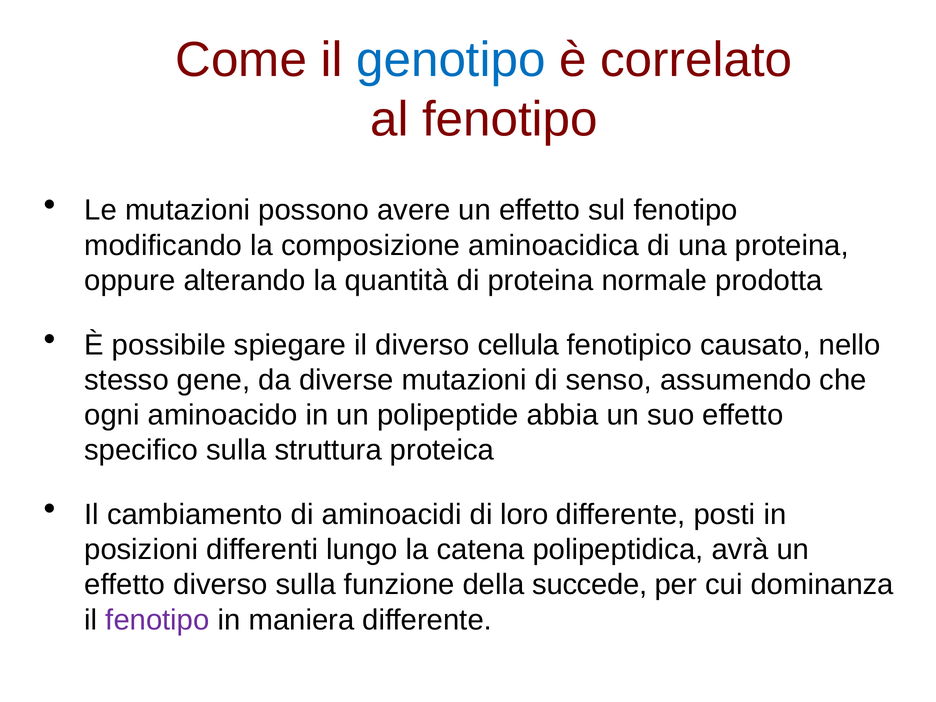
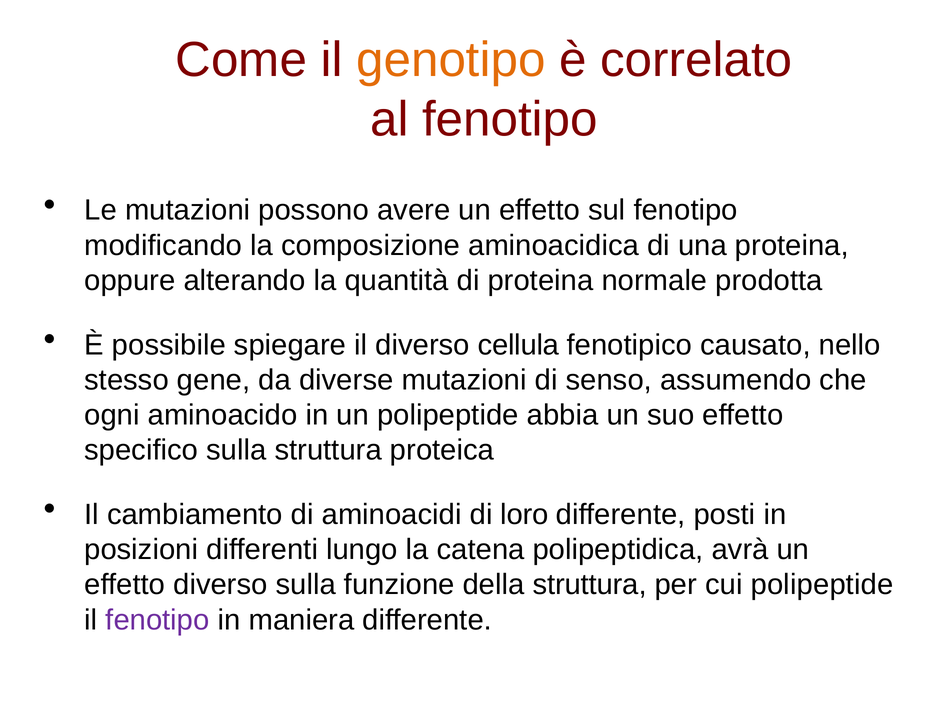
genotipo colour: blue -> orange
della succede: succede -> struttura
cui dominanza: dominanza -> polipeptide
